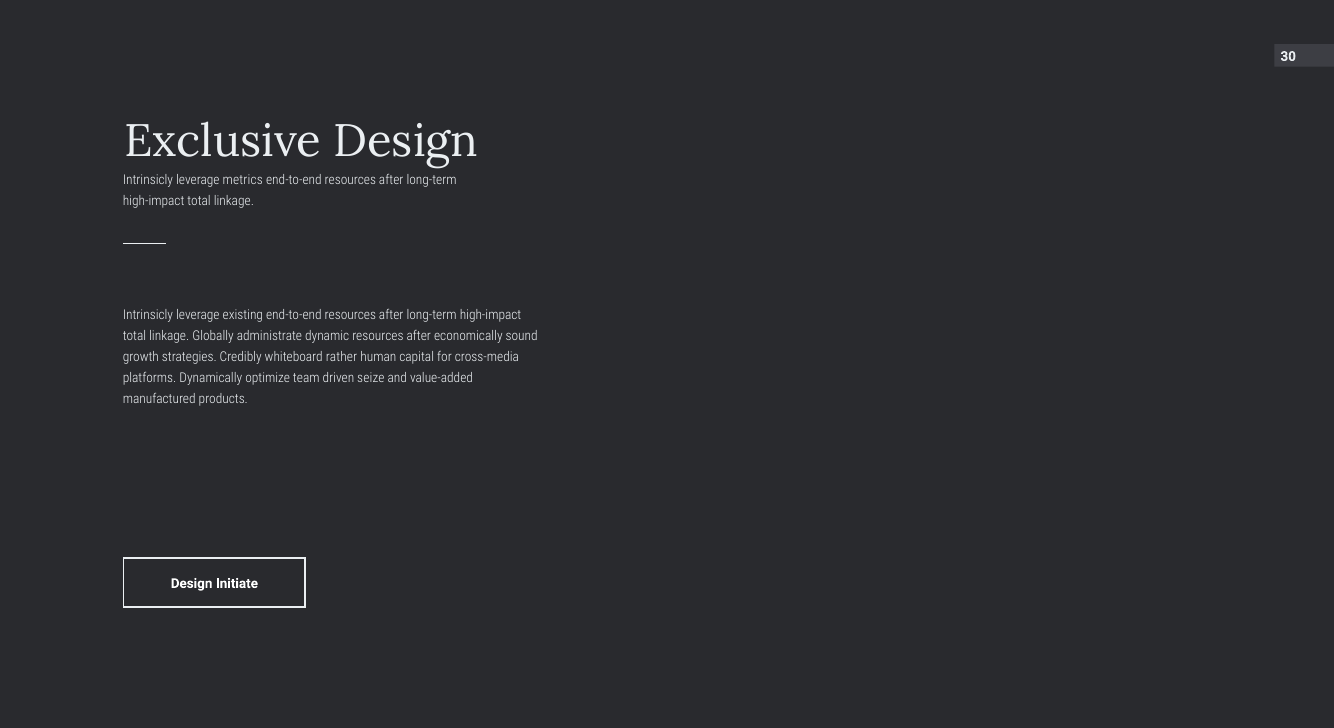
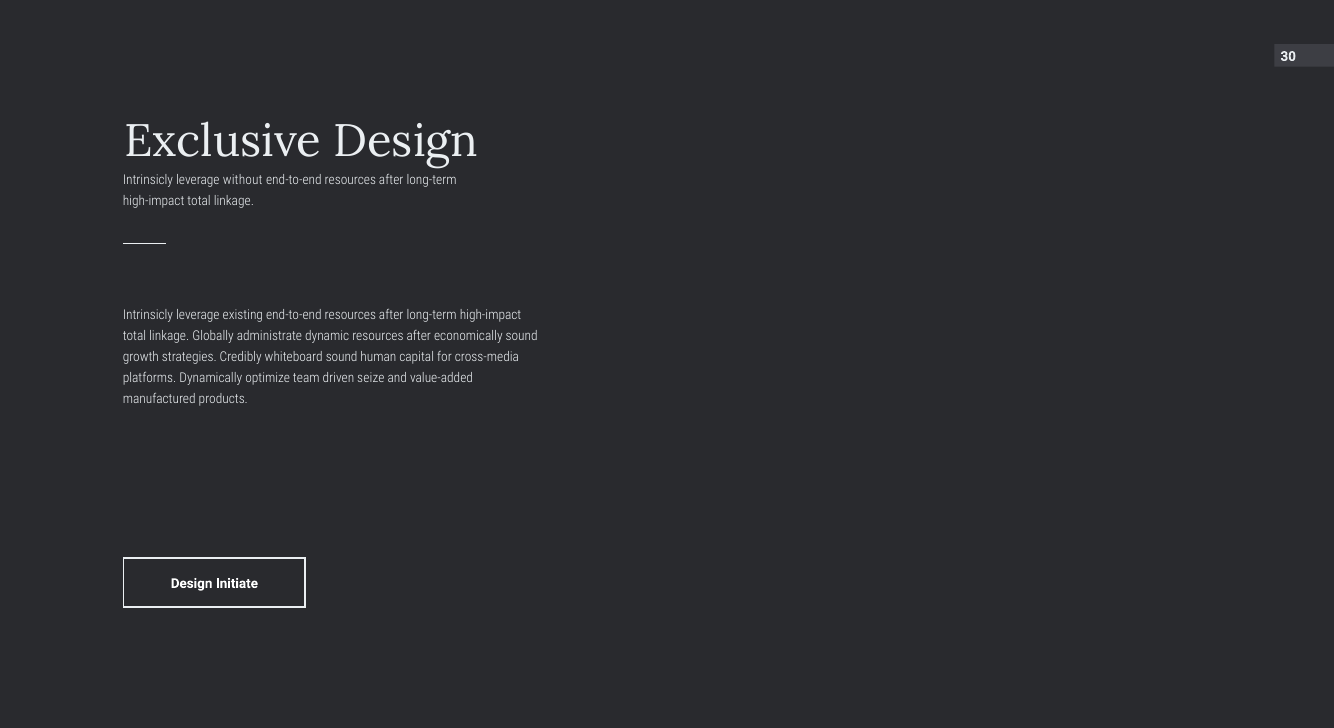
metrics: metrics -> without
whiteboard rather: rather -> sound
